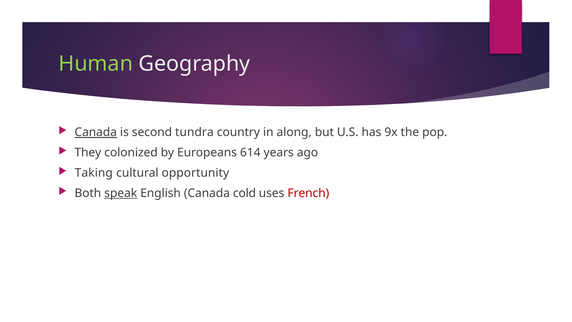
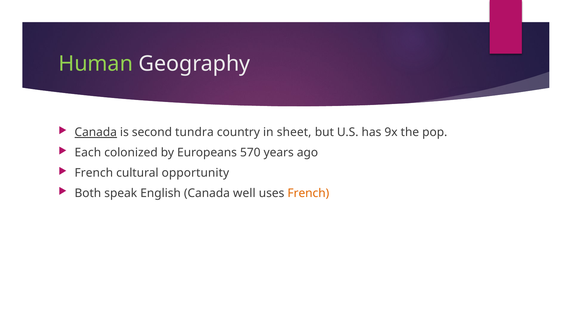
along: along -> sheet
They: They -> Each
614: 614 -> 570
Taking at (94, 173): Taking -> French
speak underline: present -> none
cold: cold -> well
French at (308, 193) colour: red -> orange
